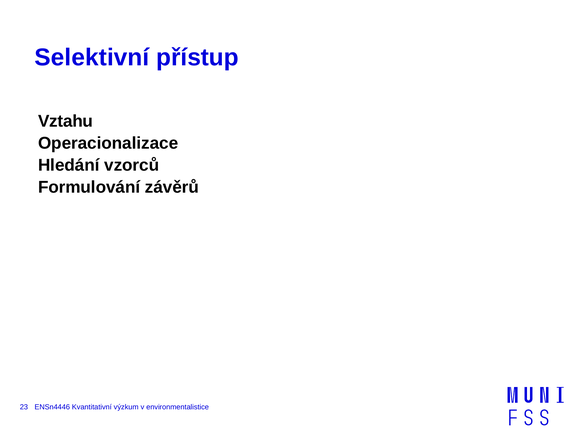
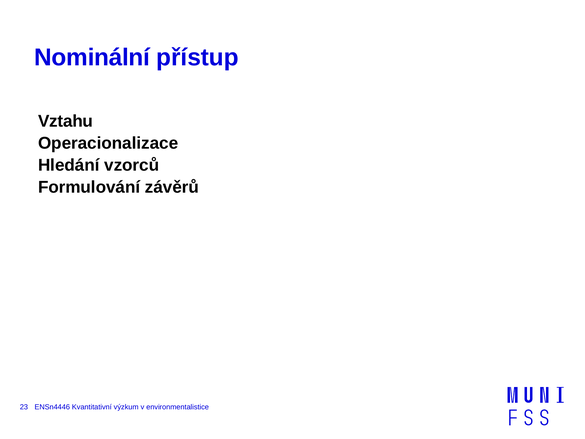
Selektivní: Selektivní -> Nominální
